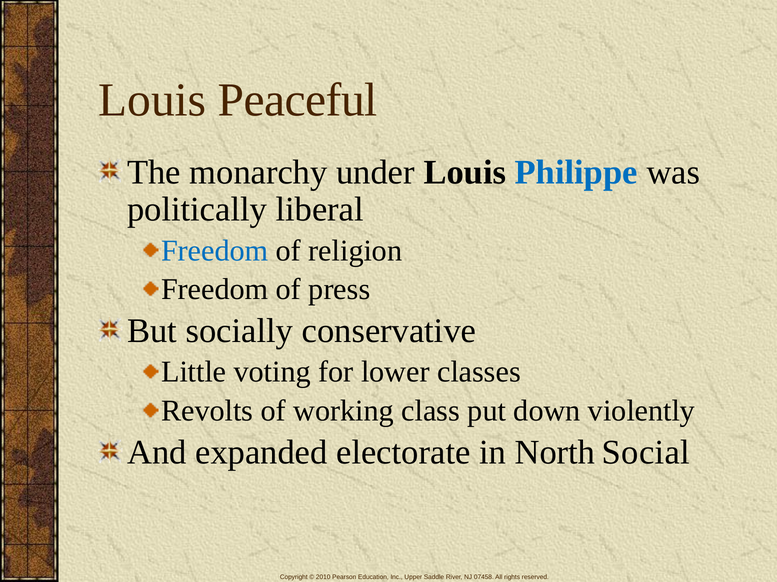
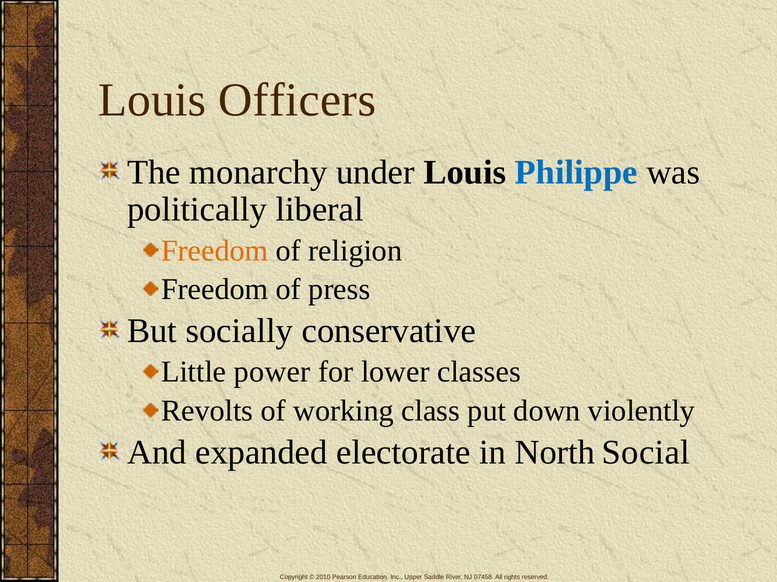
Peaceful: Peaceful -> Officers
Freedom at (215, 251) colour: blue -> orange
voting: voting -> power
